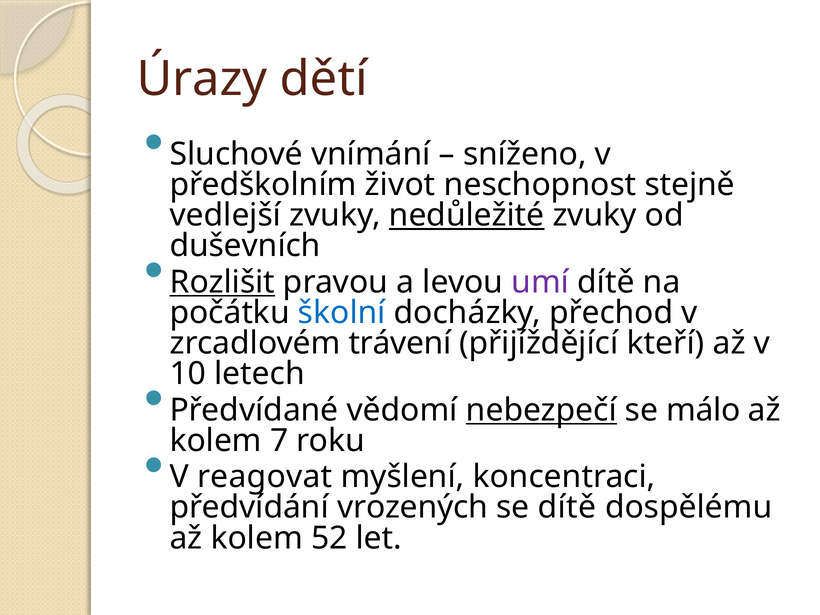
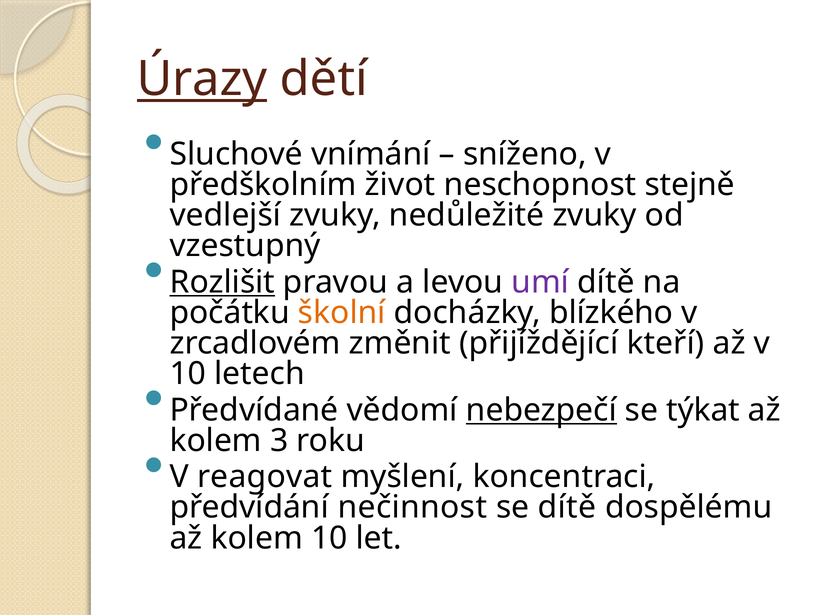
Úrazy underline: none -> present
nedůležité underline: present -> none
duševních: duševních -> vzestupný
školní colour: blue -> orange
přechod: přechod -> blízkého
trávení: trávení -> změnit
málo: málo -> týkat
7: 7 -> 3
vrozených: vrozených -> nečinnost
kolem 52: 52 -> 10
